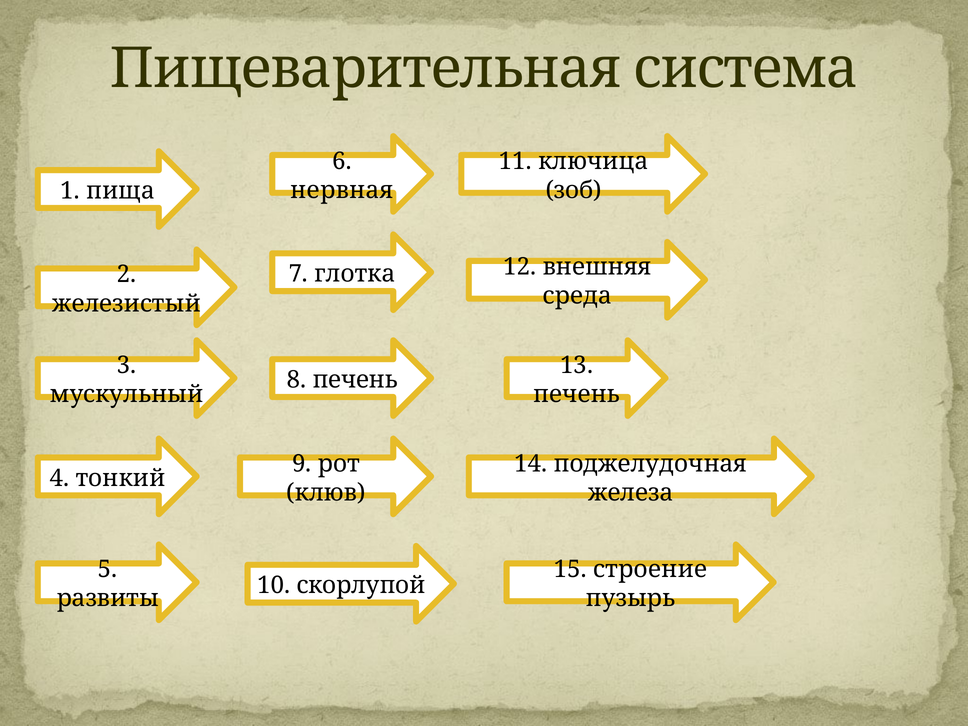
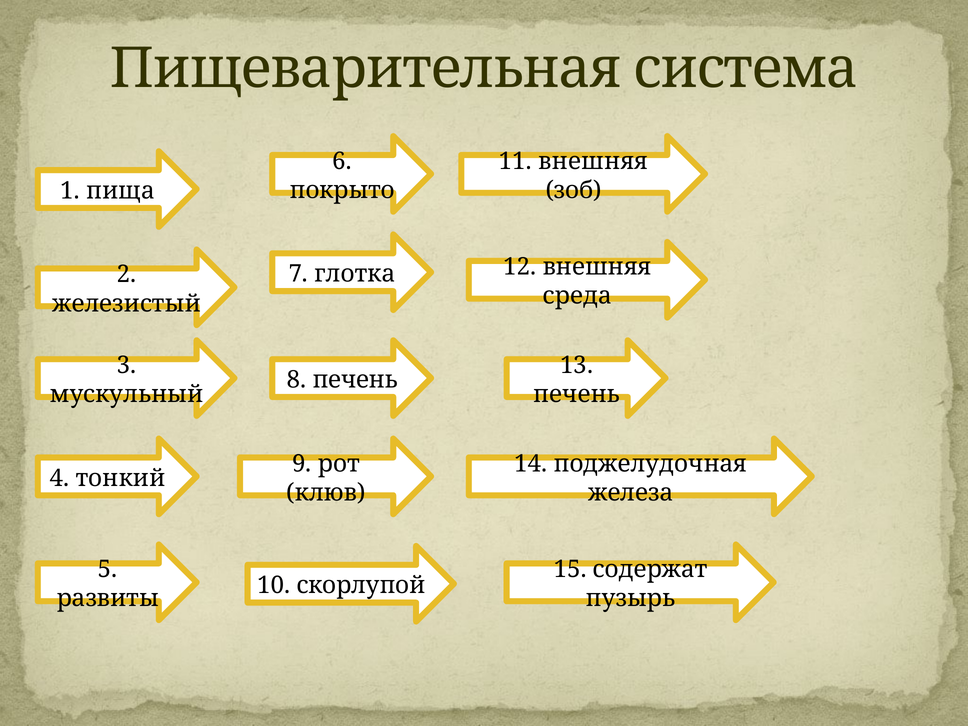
11 ключица: ключица -> внешняя
нервная: нервная -> покрыто
строение: строение -> содержат
